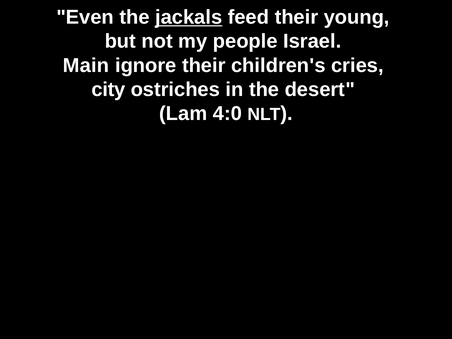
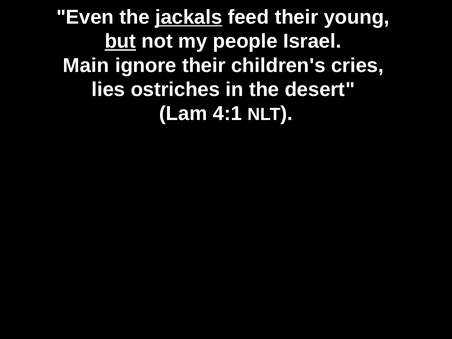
but underline: none -> present
city: city -> lies
4:0: 4:0 -> 4:1
